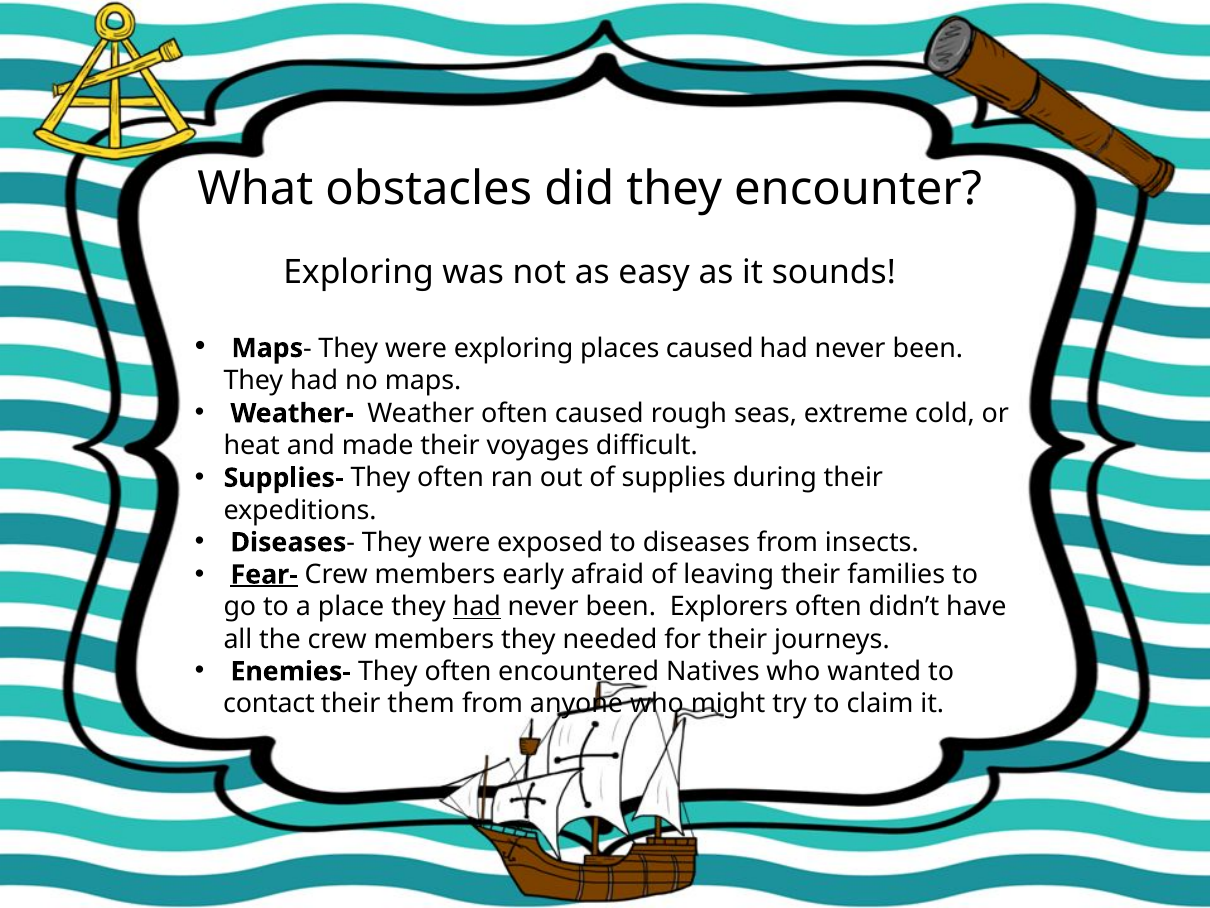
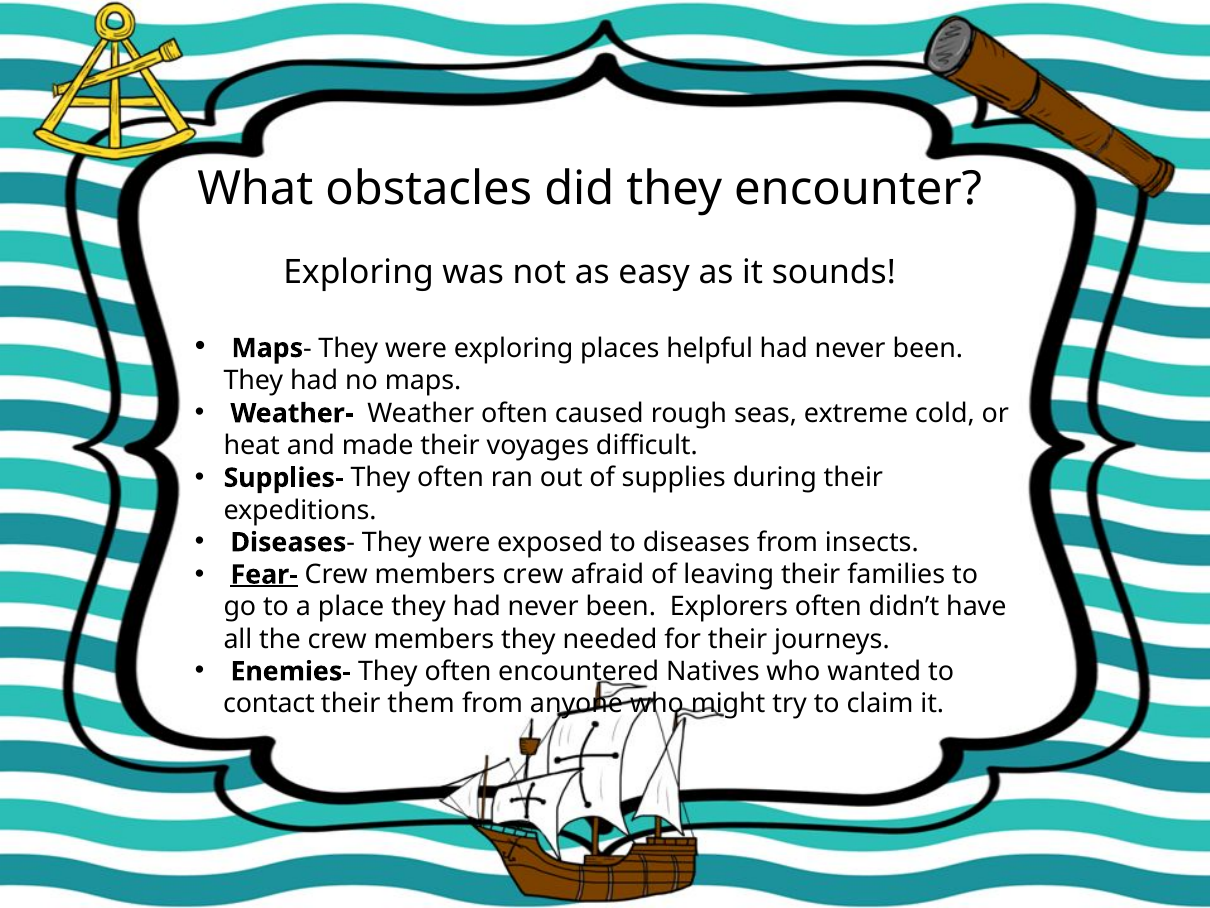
places caused: caused -> helpful
members early: early -> crew
had at (477, 607) underline: present -> none
